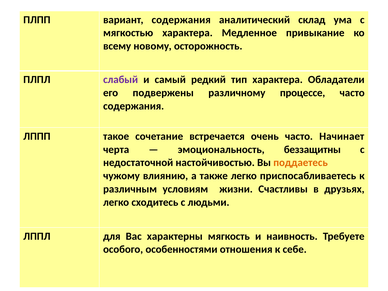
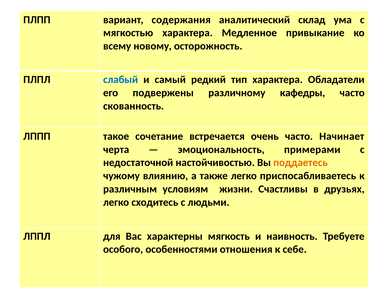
слабый colour: purple -> blue
процессе: процессе -> кафедры
содержания at (134, 106): содержания -> скованность
беззащитны: беззащитны -> примерами
